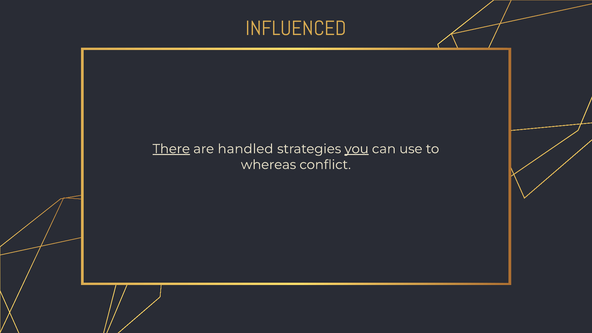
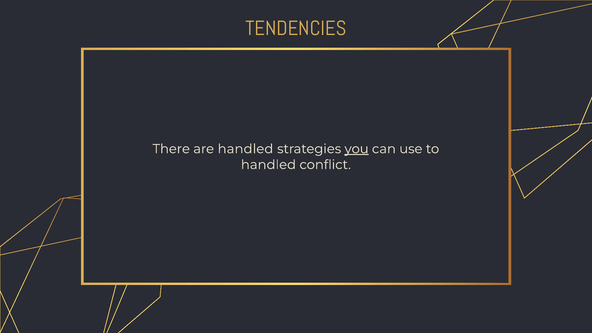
INFLUENCED: INFLUENCED -> TENDENCIES
There underline: present -> none
whereas at (269, 165): whereas -> handled
